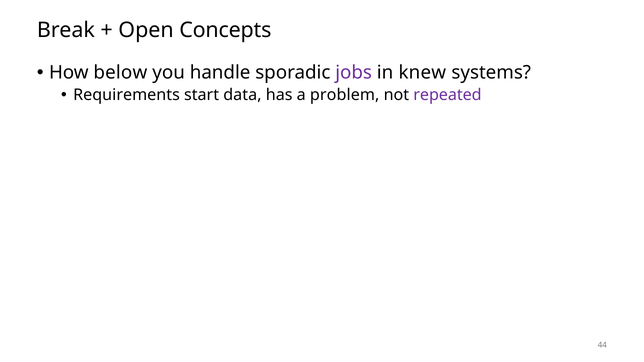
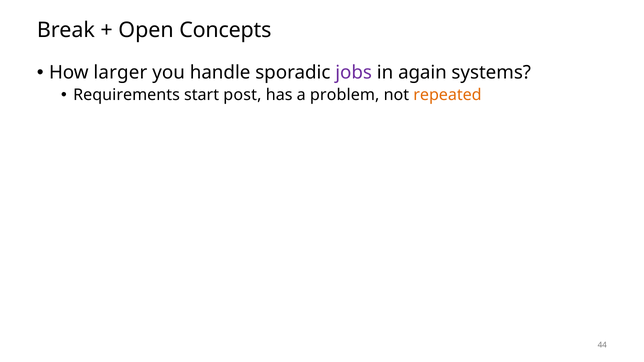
below: below -> larger
knew: knew -> again
data: data -> post
repeated colour: purple -> orange
